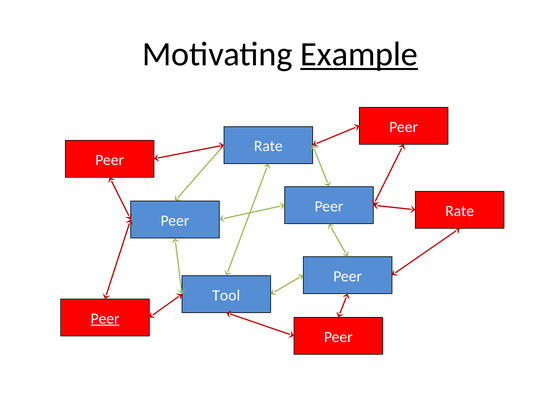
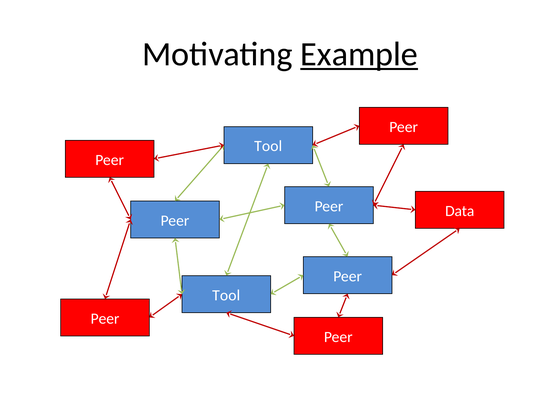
Rate at (268, 146): Rate -> Tool
Rate at (460, 211): Rate -> Data
Peer at (105, 319) underline: present -> none
